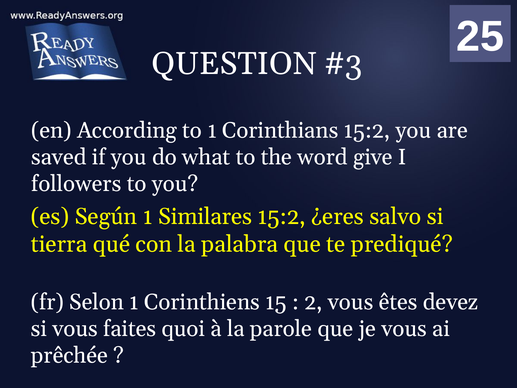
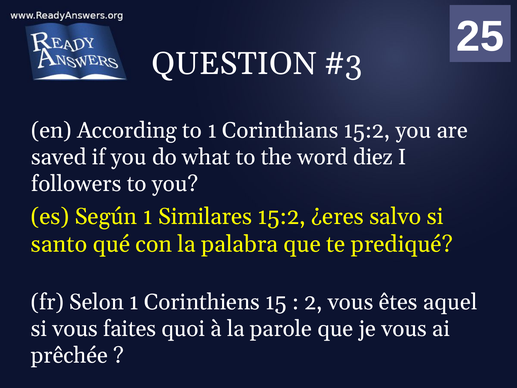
give: give -> diez
tierra: tierra -> santo
devez: devez -> aquel
